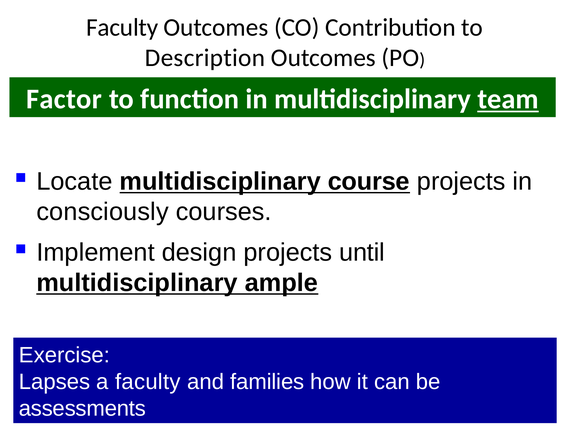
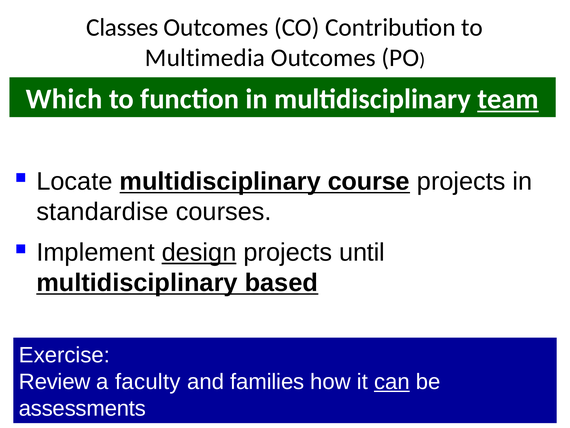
Faculty at (122, 27): Faculty -> Classes
Description: Description -> Multimedia
Factor: Factor -> Which
consciously: consciously -> standardise
design underline: none -> present
ample: ample -> based
Lapses: Lapses -> Review
can underline: none -> present
